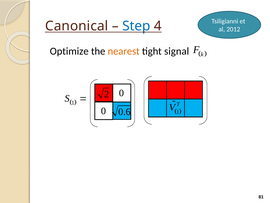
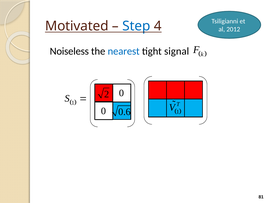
Canonical: Canonical -> Motivated
Optimize: Optimize -> Noiseless
nearest colour: orange -> blue
